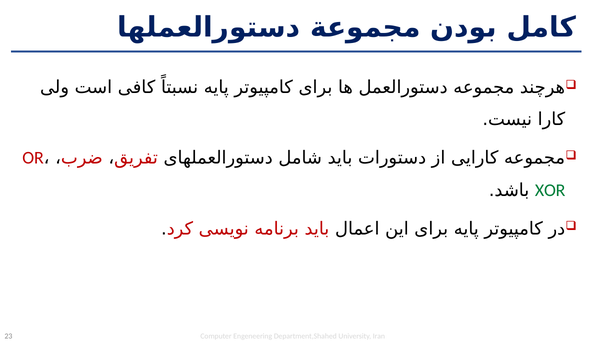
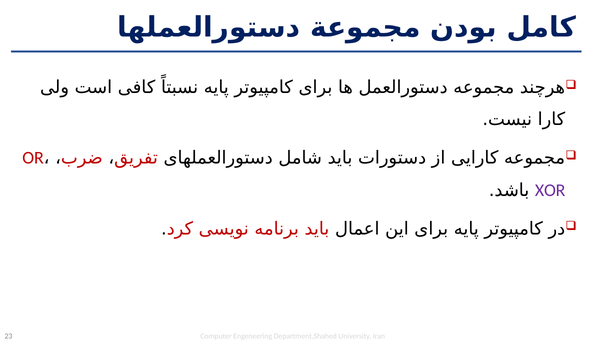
XOR colour: green -> purple
